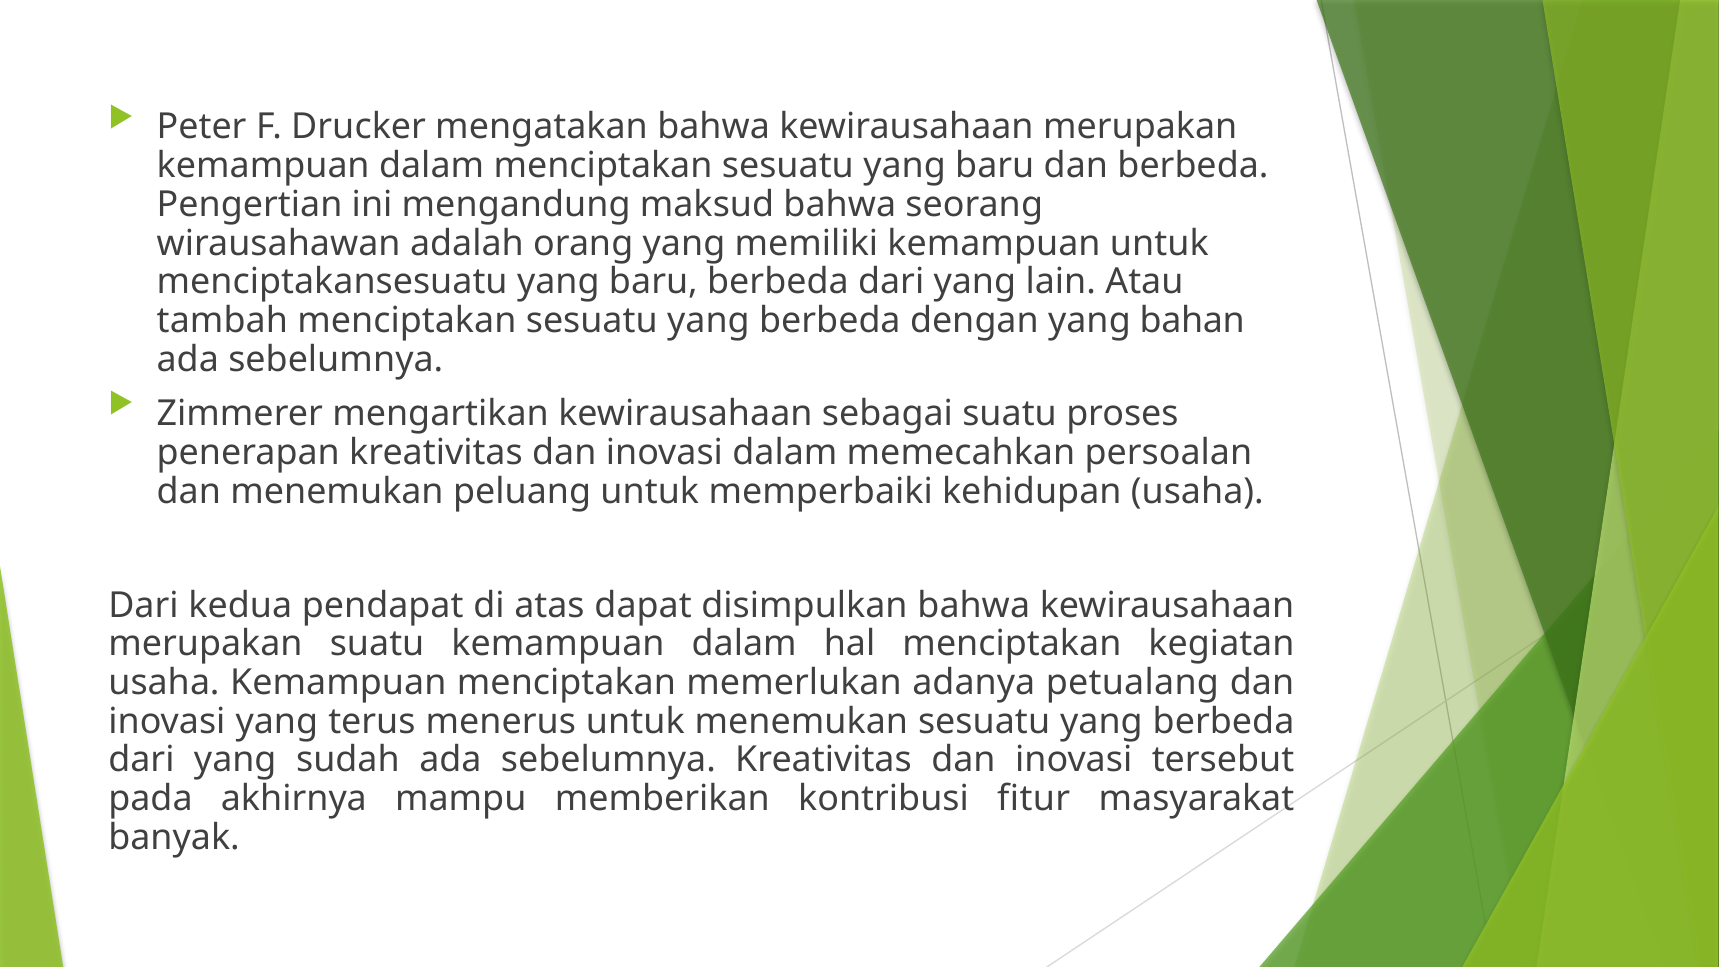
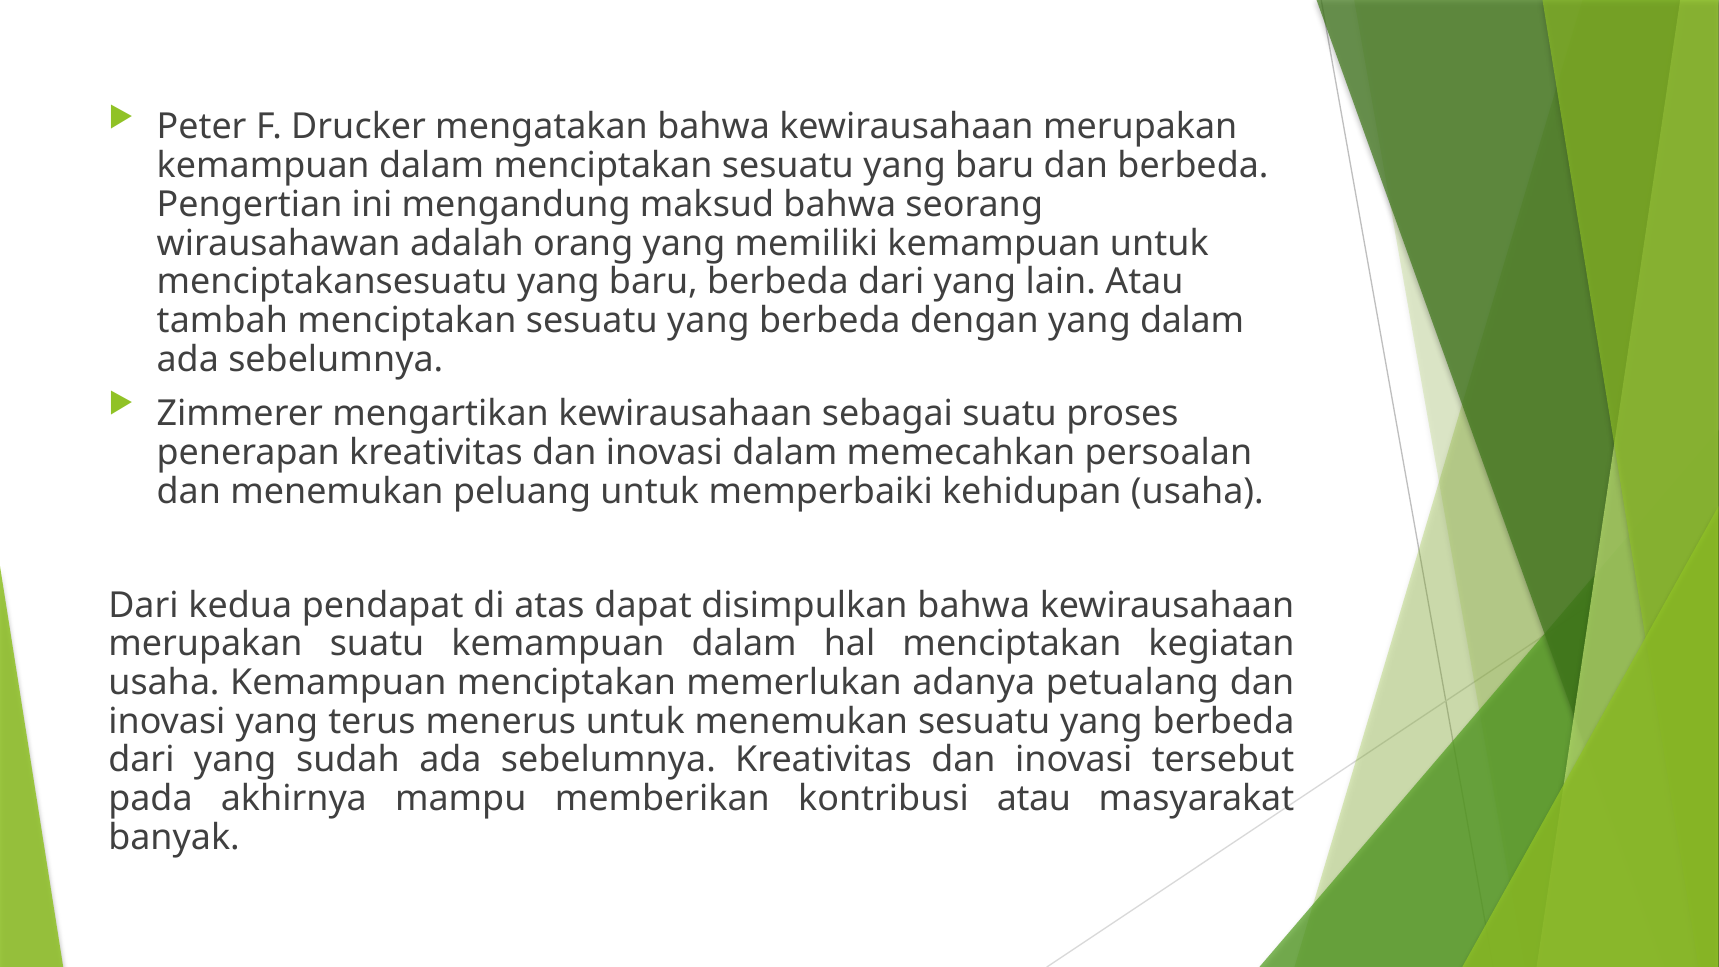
yang bahan: bahan -> dalam
kontribusi fitur: fitur -> atau
